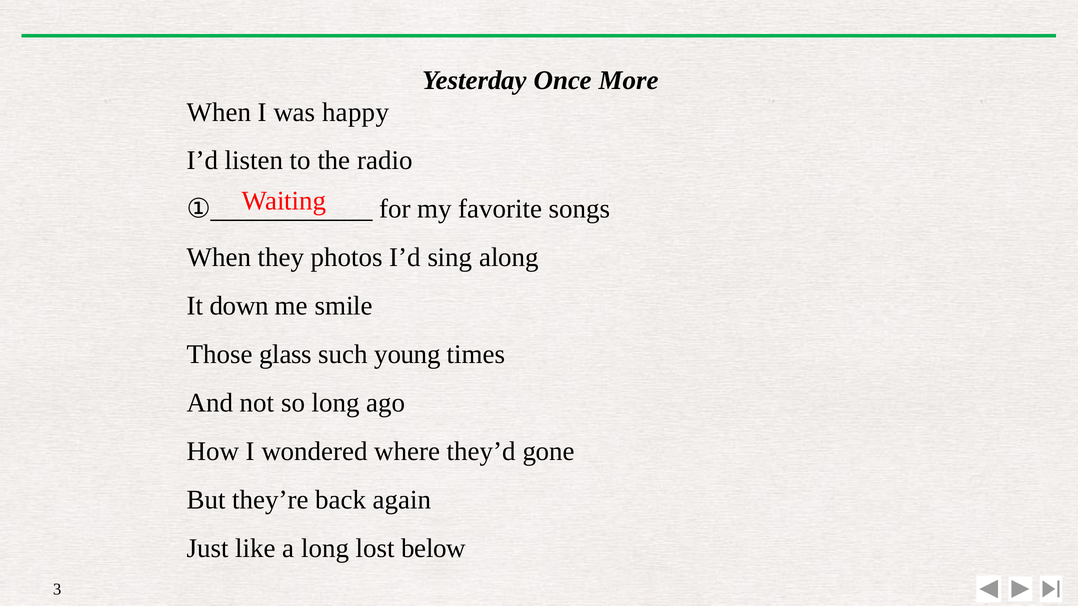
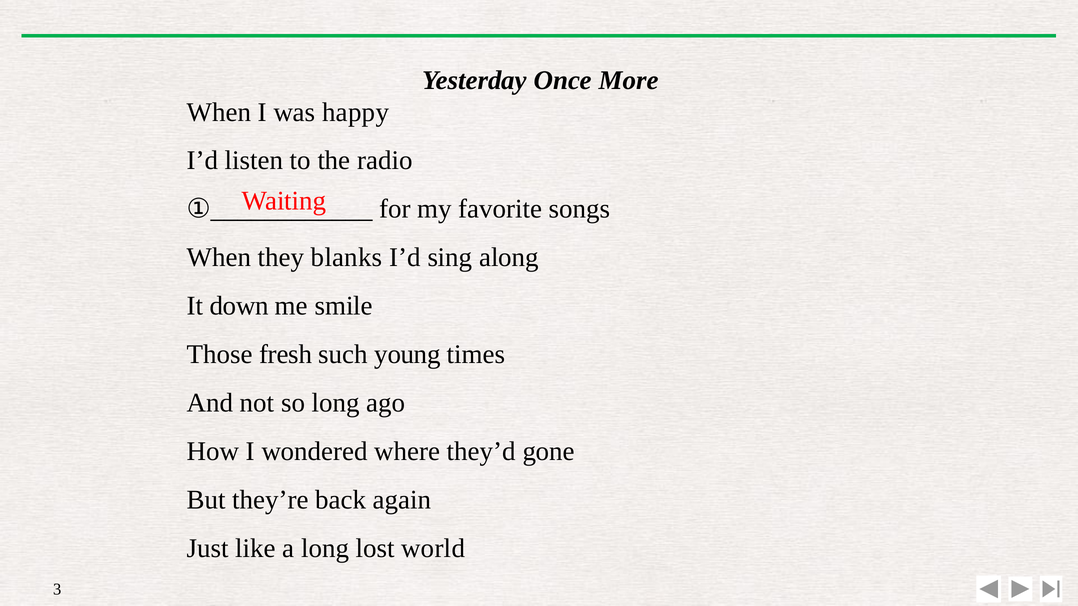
photos: photos -> blanks
glass: glass -> fresh
below: below -> world
